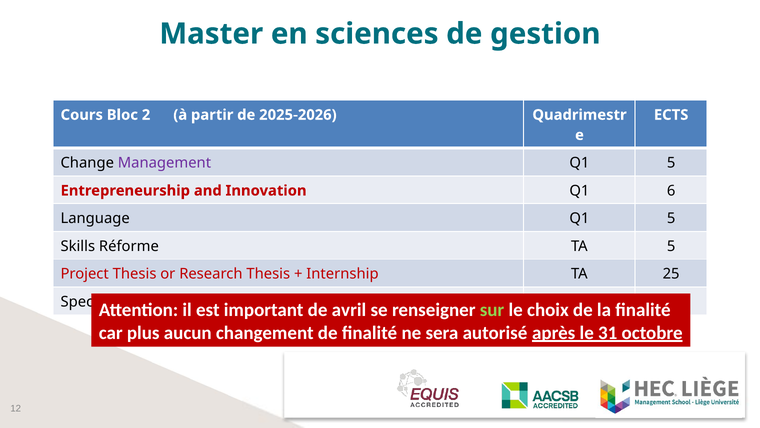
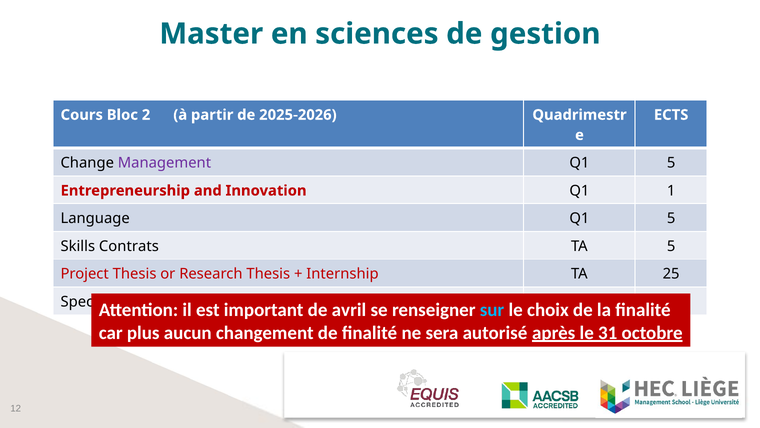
6: 6 -> 1
Réforme: Réforme -> Contrats
sur colour: light green -> light blue
